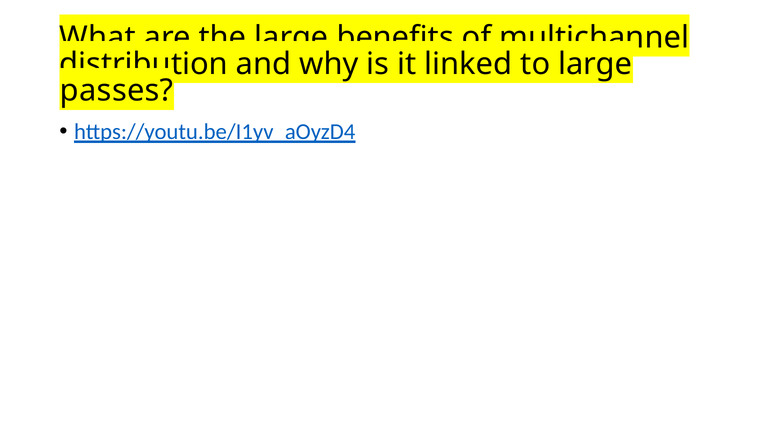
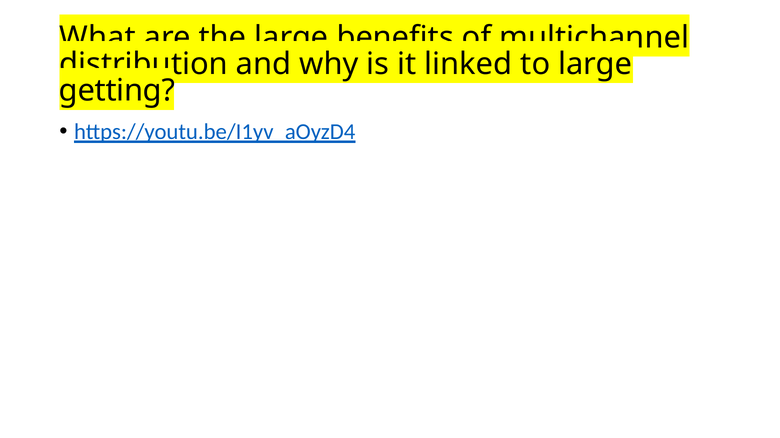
passes: passes -> getting
